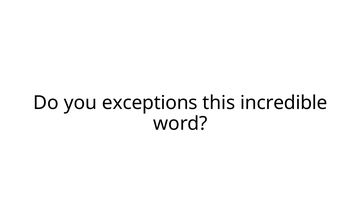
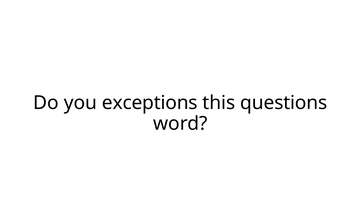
incredible: incredible -> questions
